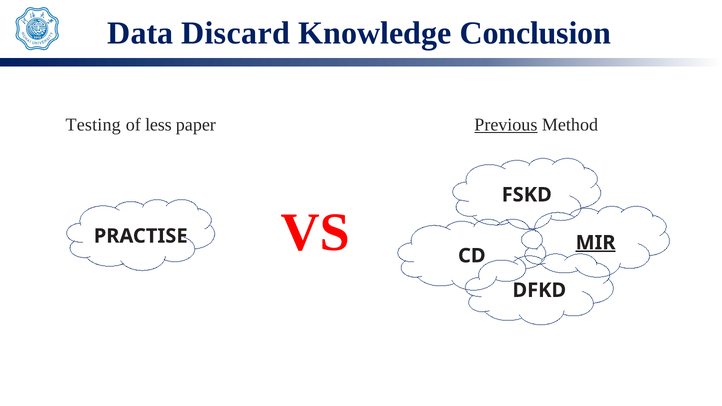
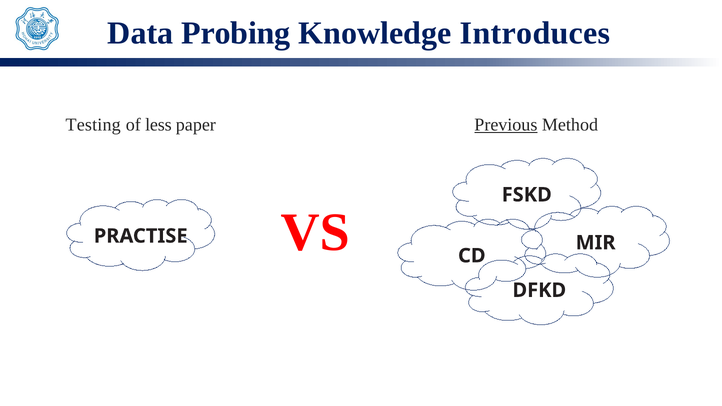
Discard: Discard -> Probing
Conclusion: Conclusion -> Introduces
MIR underline: present -> none
